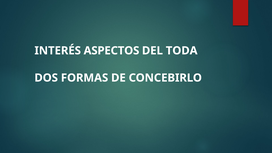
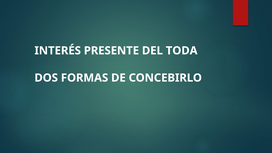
ASPECTOS: ASPECTOS -> PRESENTE
